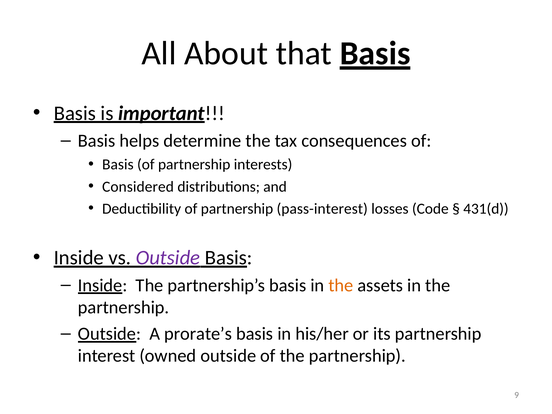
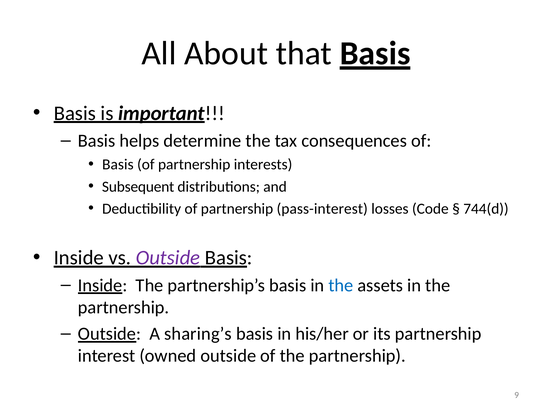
Considered: Considered -> Subsequent
431(d: 431(d -> 744(d
the at (341, 285) colour: orange -> blue
prorate’s: prorate’s -> sharing’s
